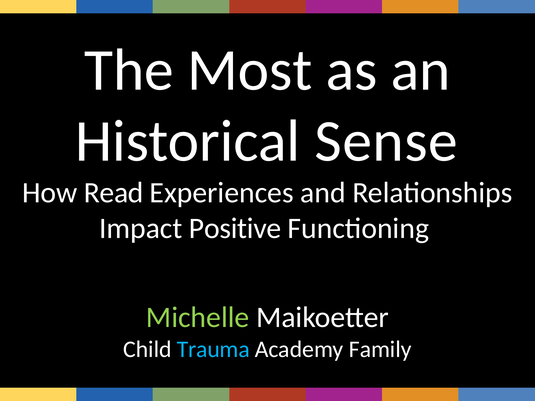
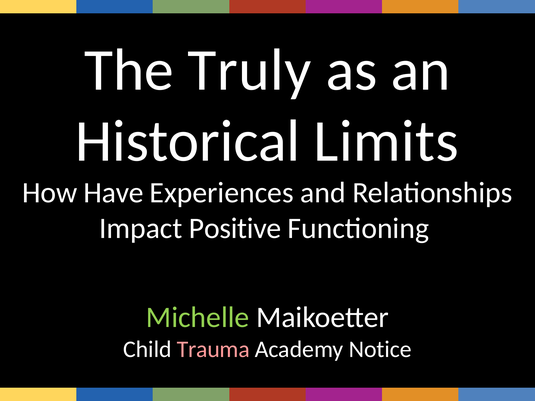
Most: Most -> Truly
Sense: Sense -> Limits
Read: Read -> Have
Trauma colour: light blue -> pink
Family: Family -> Notice
